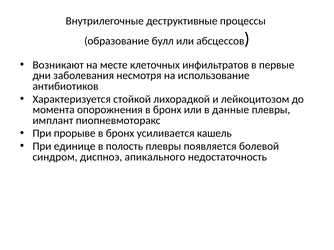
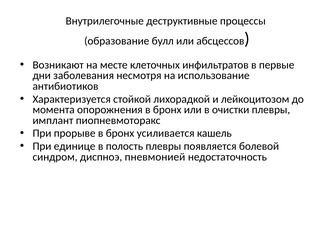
данные: данные -> очистки
апикального: апикального -> пневмонией
